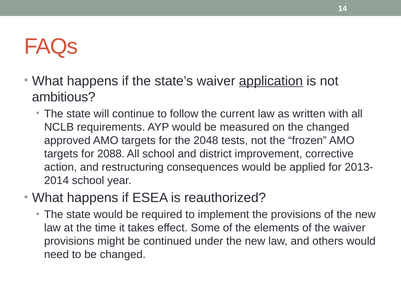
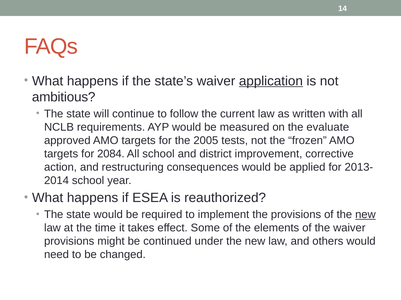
the changed: changed -> evaluate
2048: 2048 -> 2005
2088: 2088 -> 2084
new at (365, 215) underline: none -> present
